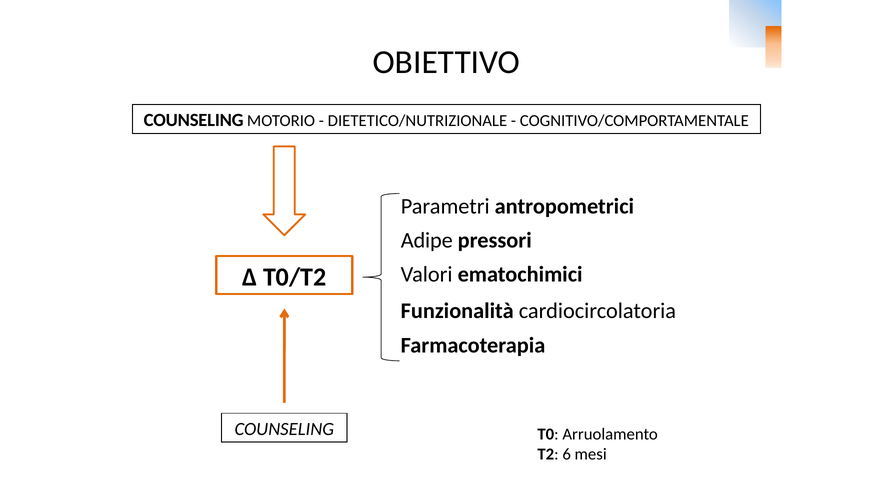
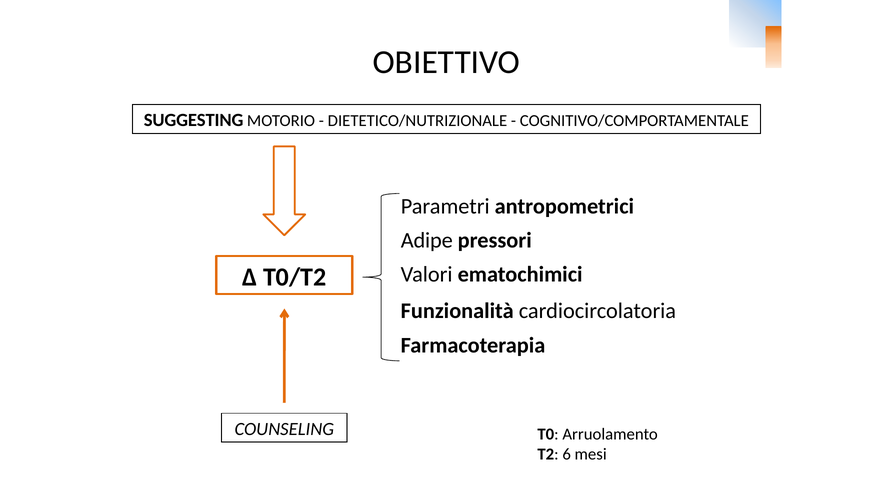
COUNSELING at (194, 120): COUNSELING -> SUGGESTING
